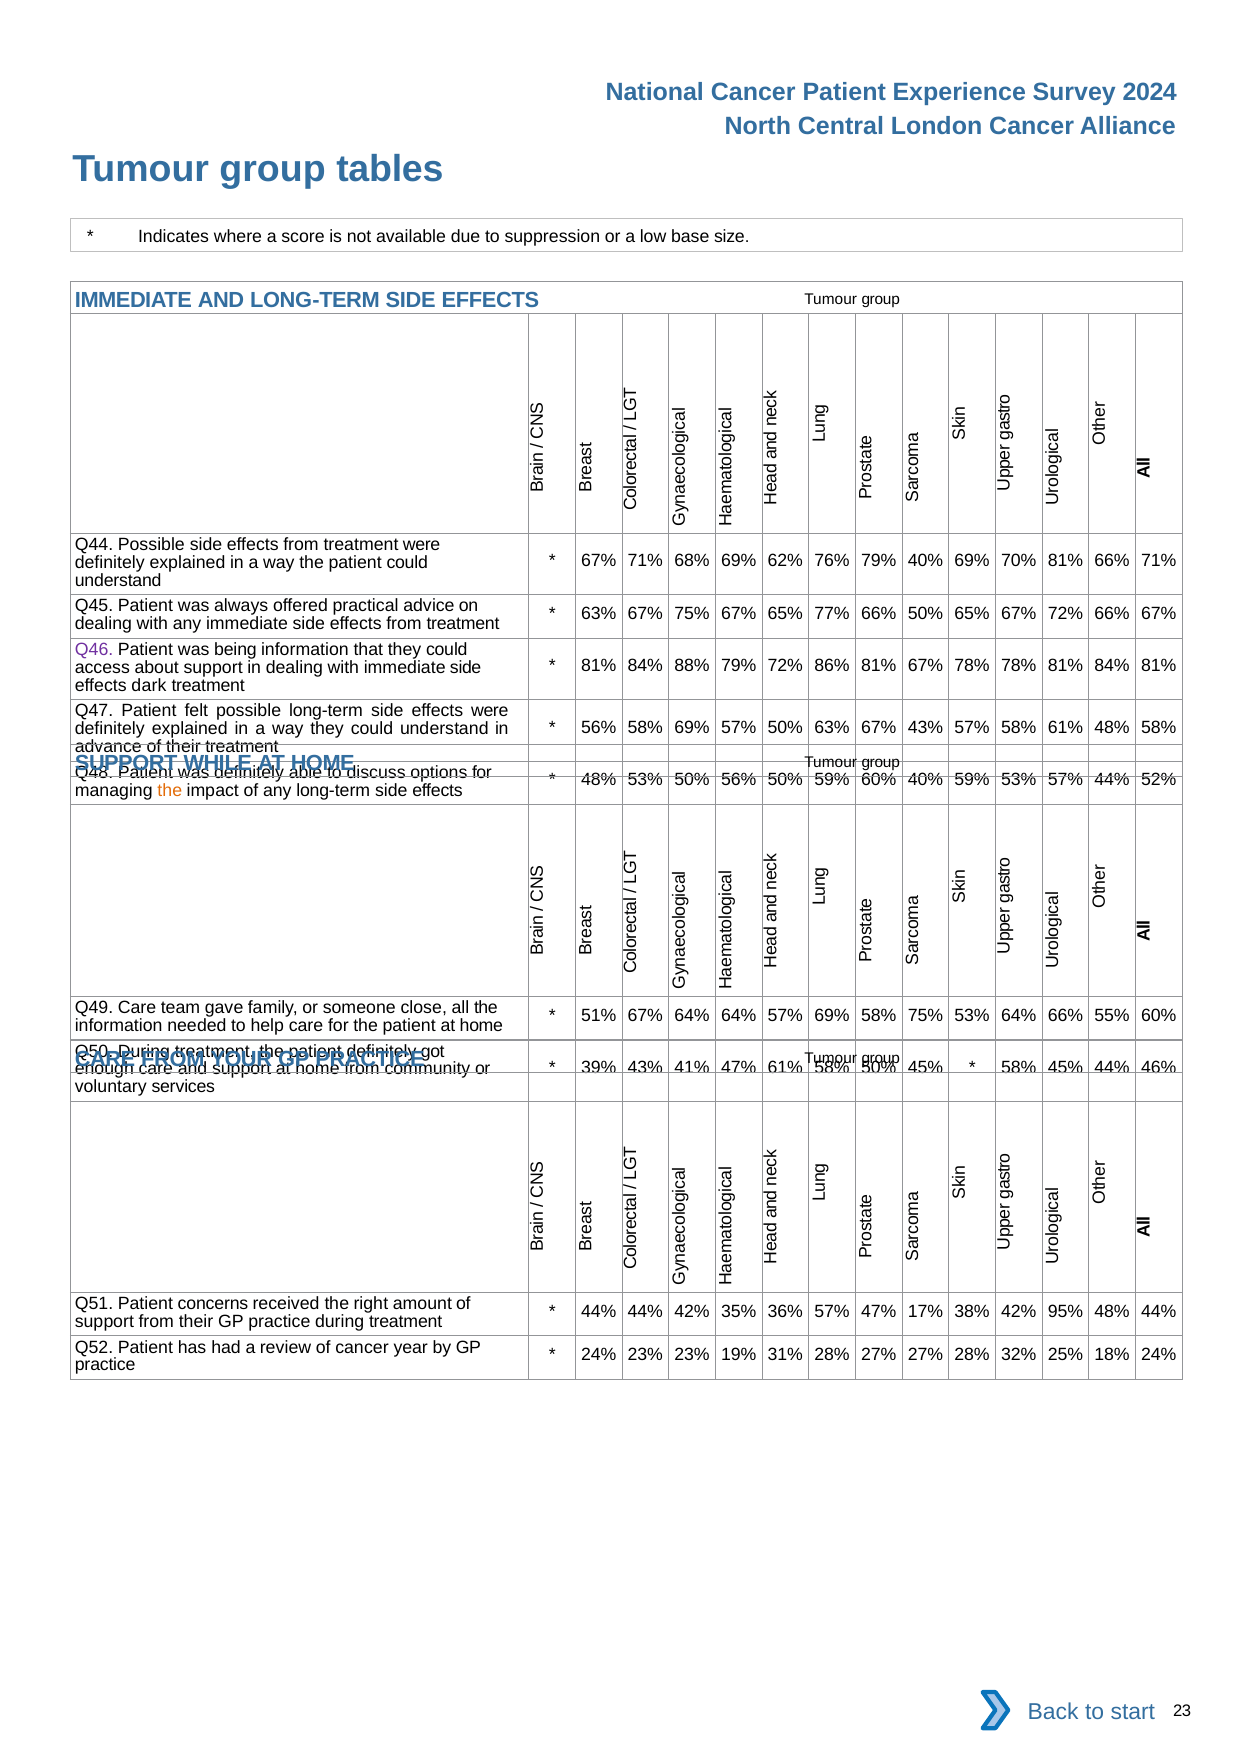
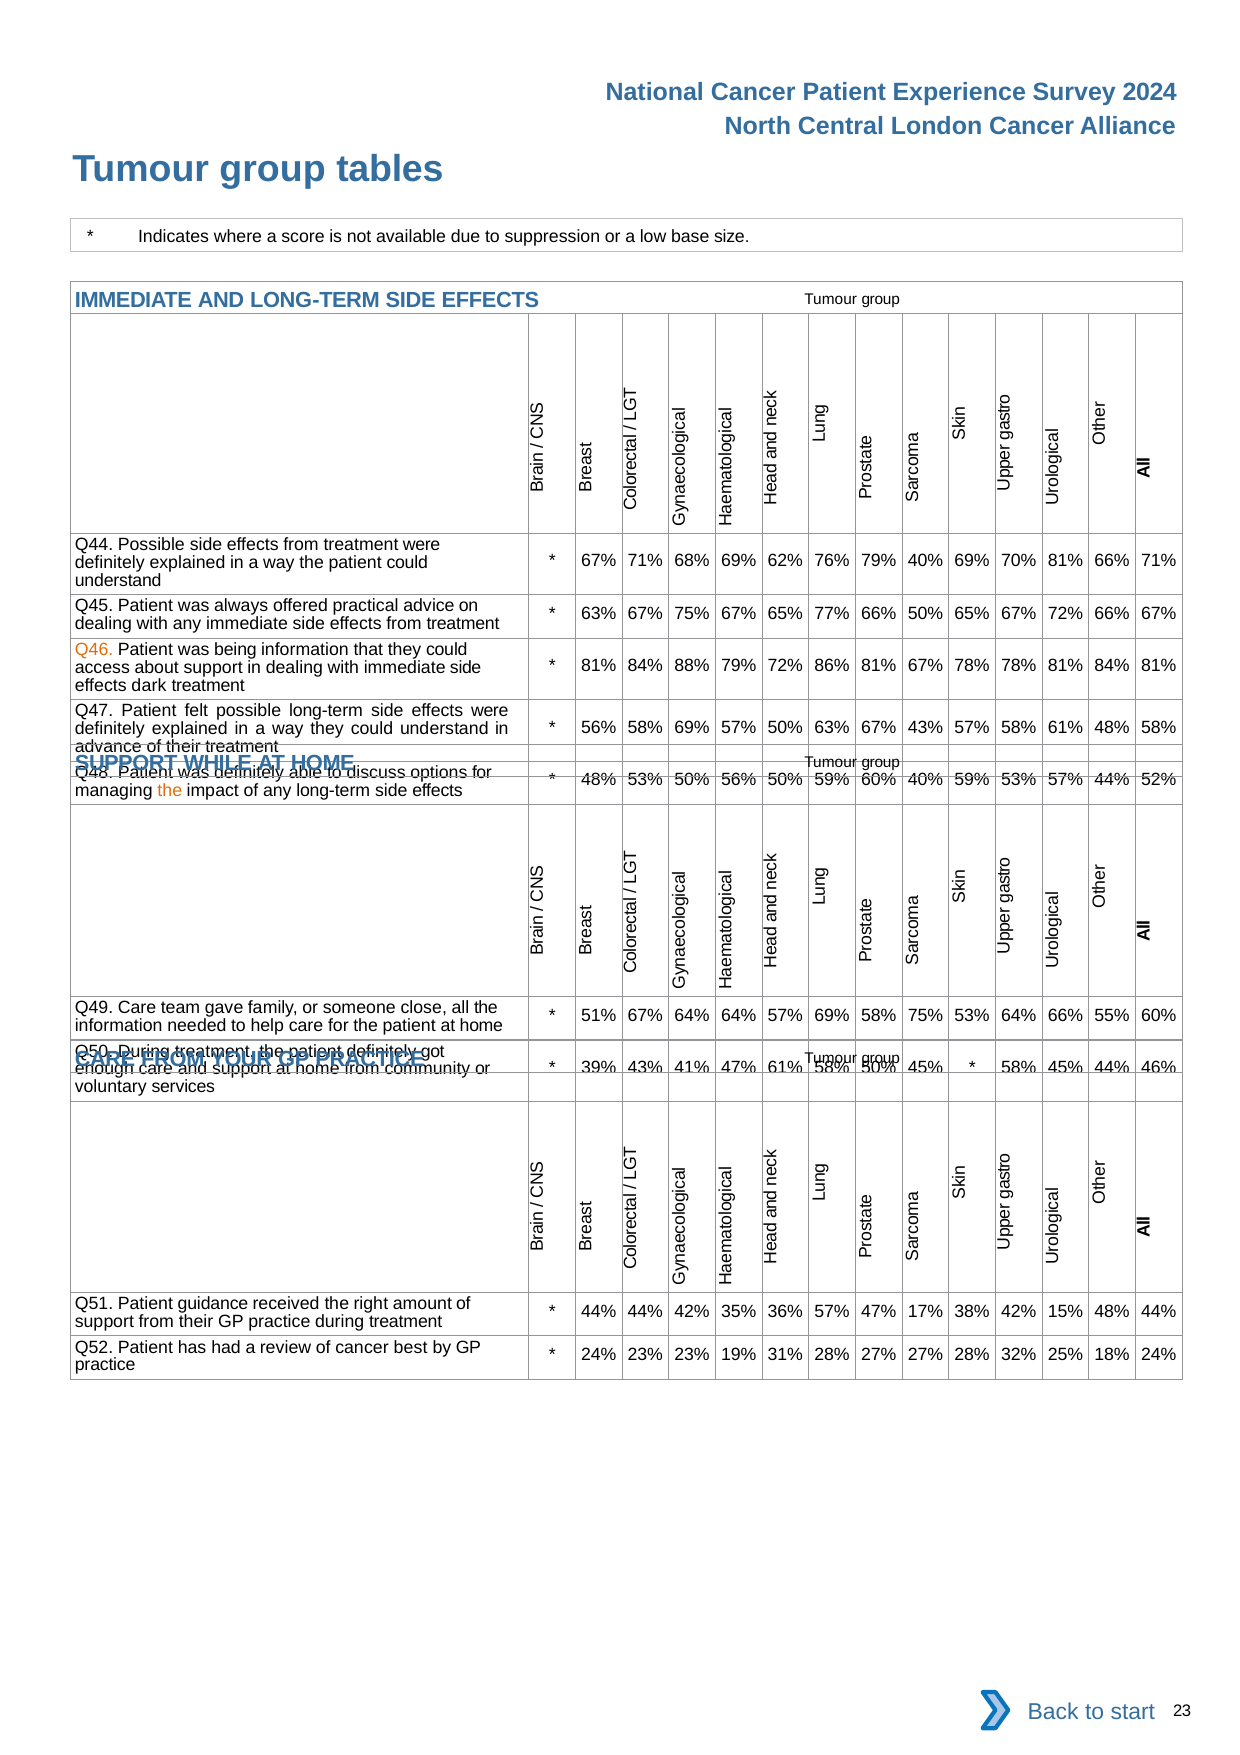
Q46 colour: purple -> orange
concerns: concerns -> guidance
95%: 95% -> 15%
year: year -> best
